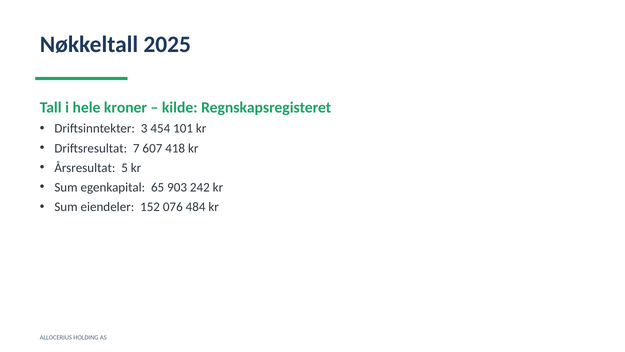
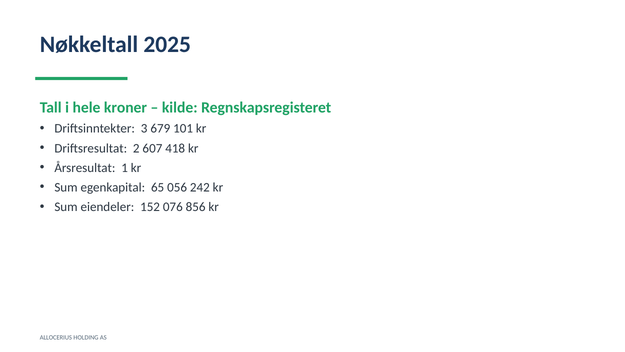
454: 454 -> 679
7: 7 -> 2
5: 5 -> 1
903: 903 -> 056
484: 484 -> 856
